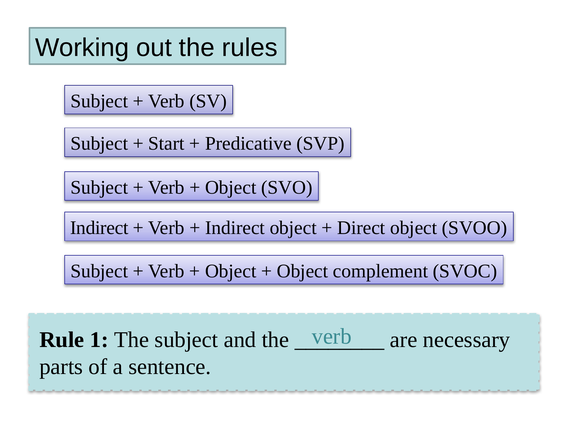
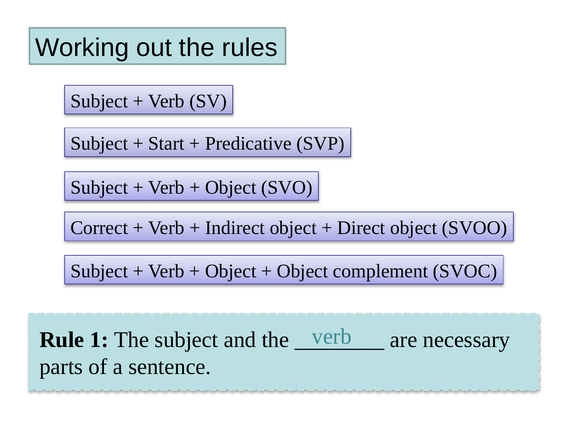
Indirect at (99, 228): Indirect -> Correct
